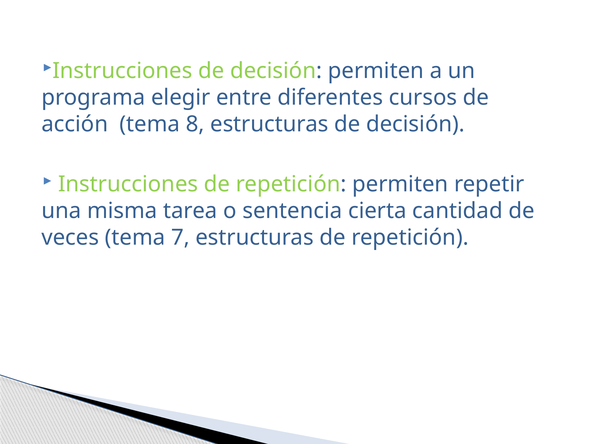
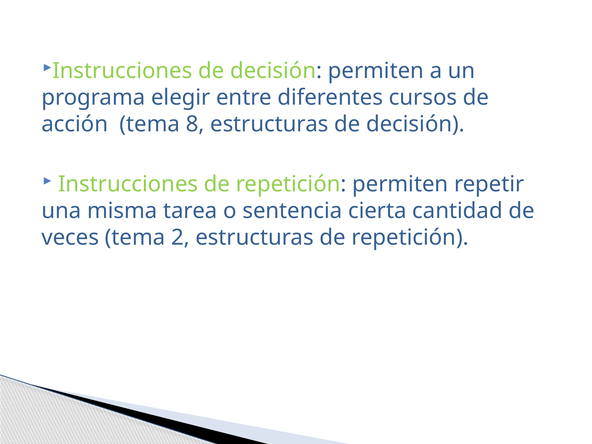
7: 7 -> 2
